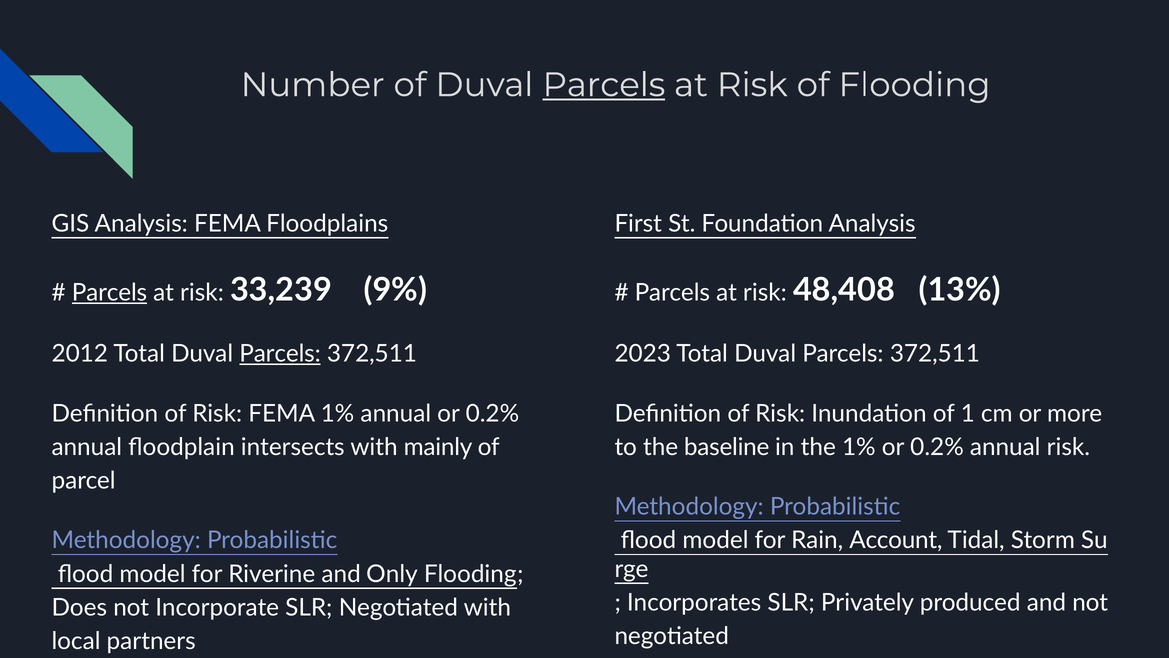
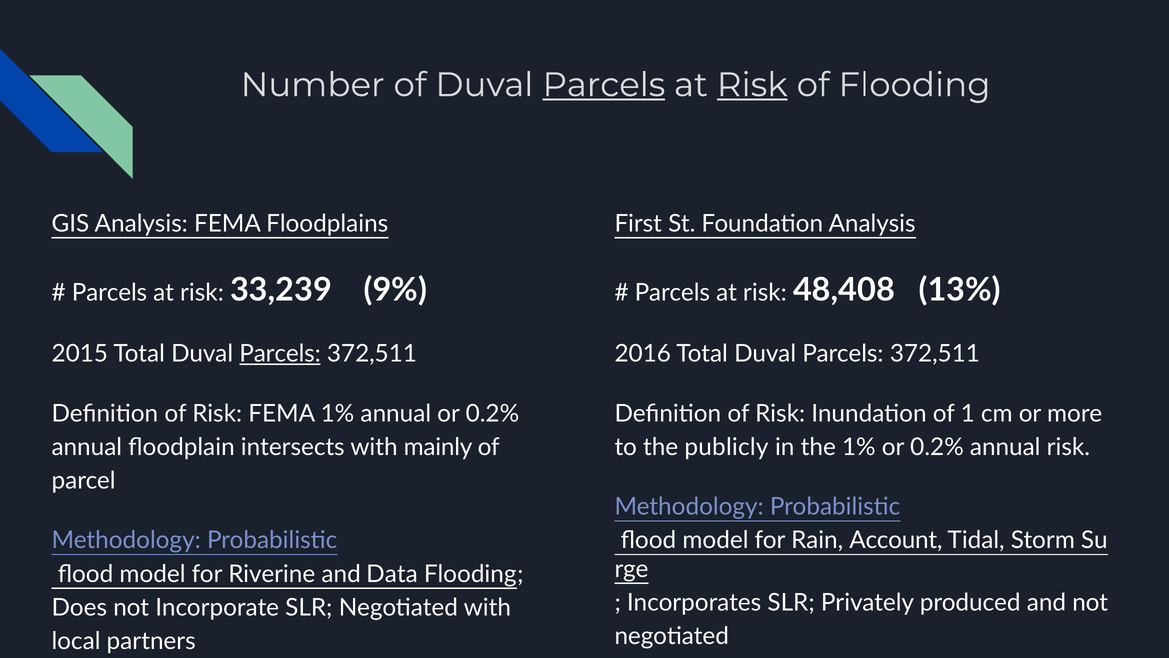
Risk at (752, 85) underline: none -> present
Parcels at (109, 293) underline: present -> none
2012: 2012 -> 2015
2023: 2023 -> 2016
baseline: baseline -> publicly
Only: Only -> Data
